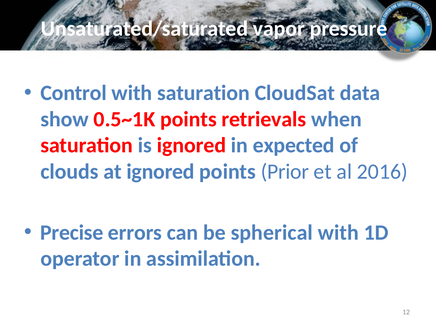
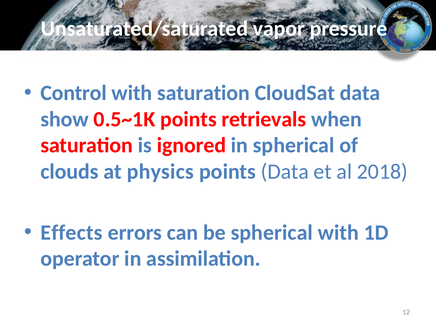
in expected: expected -> spherical
at ignored: ignored -> physics
points Prior: Prior -> Data
2016: 2016 -> 2018
Precise: Precise -> Effects
